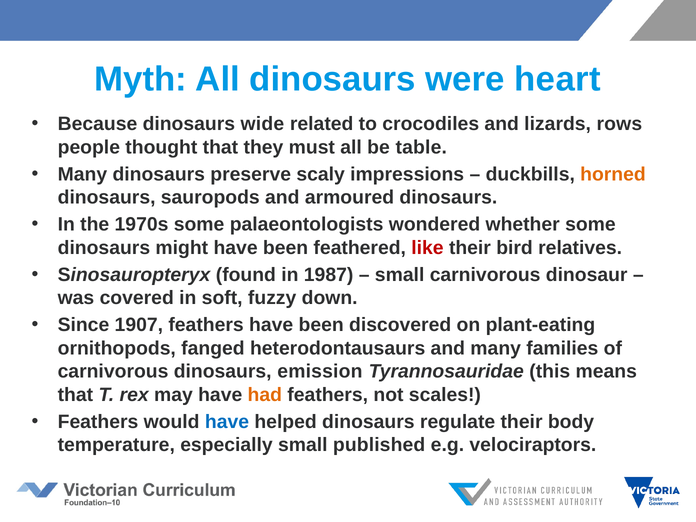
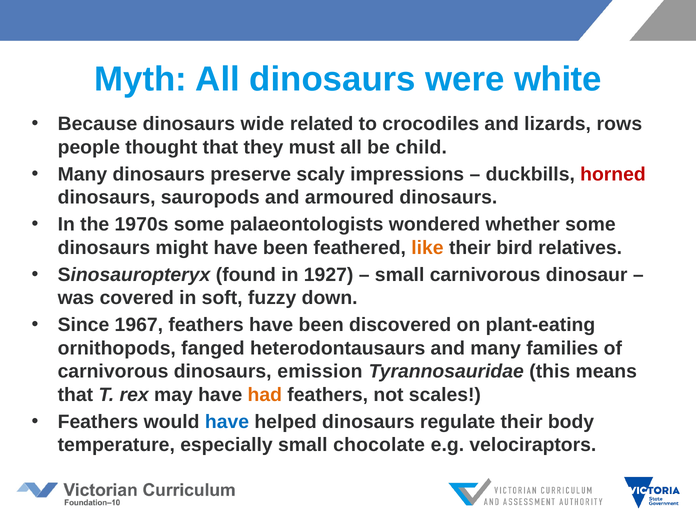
heart: heart -> white
table: table -> child
horned colour: orange -> red
like colour: red -> orange
1987: 1987 -> 1927
1907: 1907 -> 1967
published: published -> chocolate
